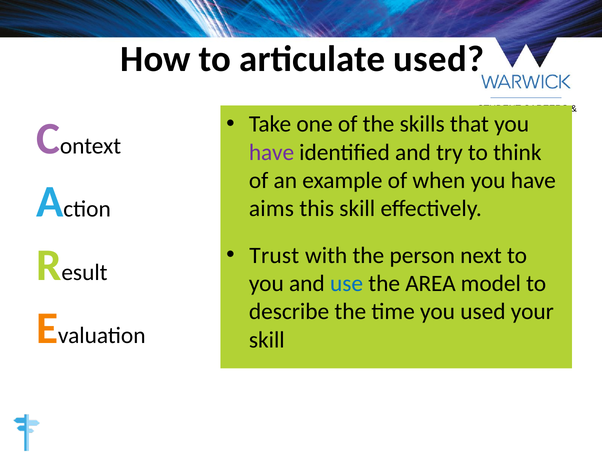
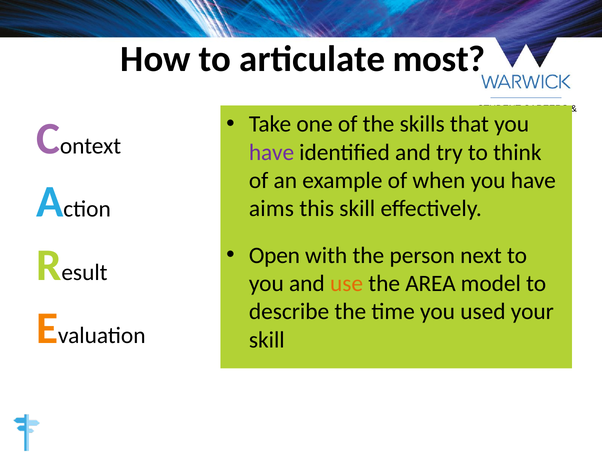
articulate used: used -> most
Trust: Trust -> Open
use colour: blue -> orange
